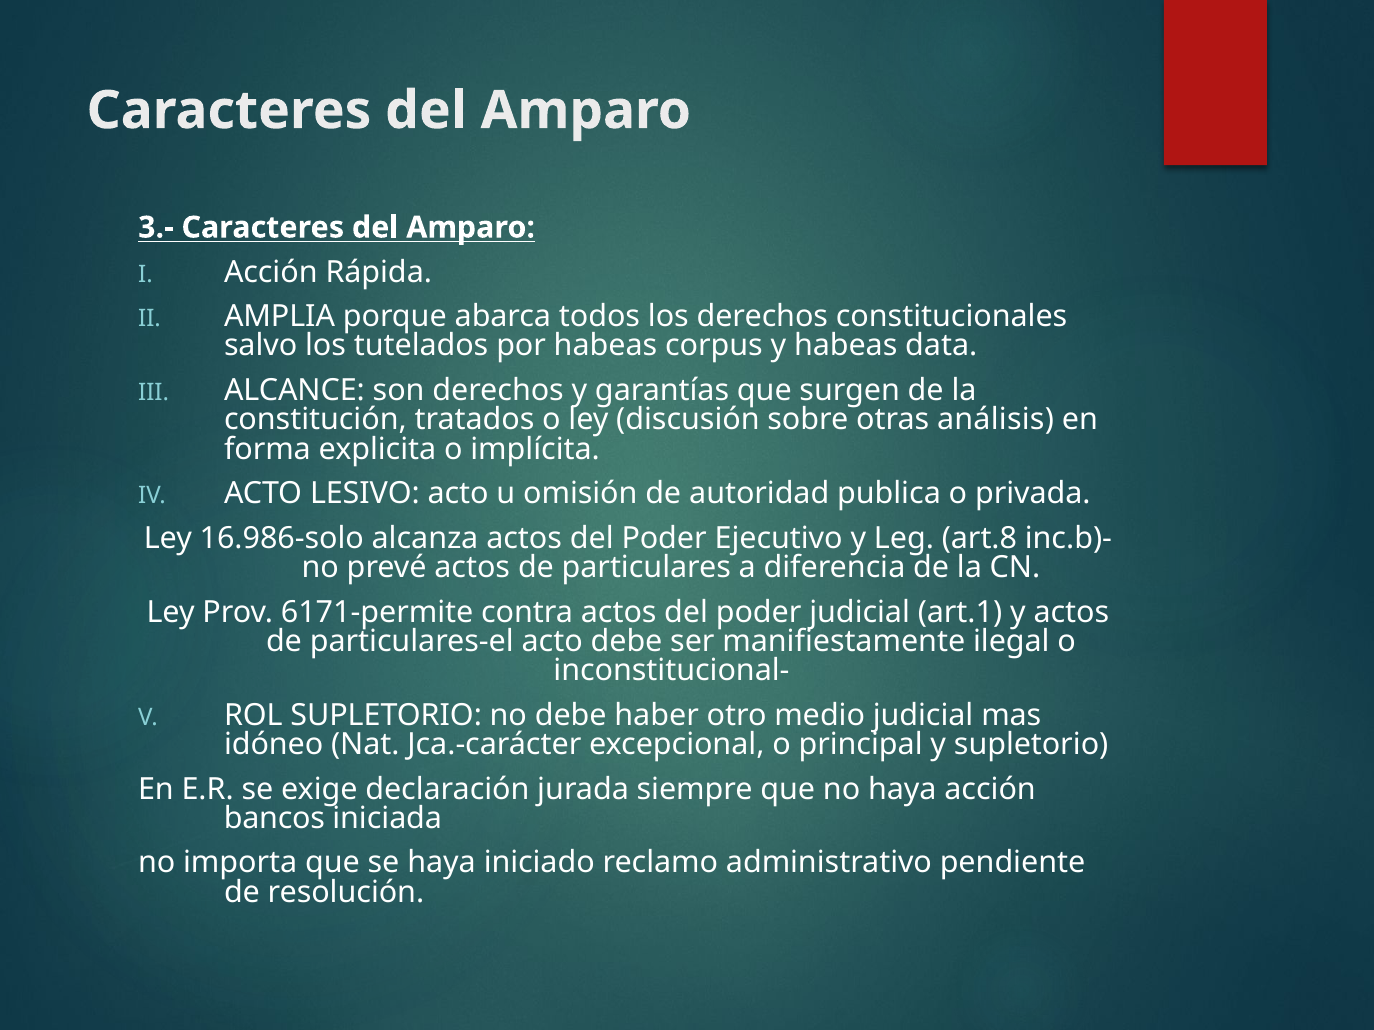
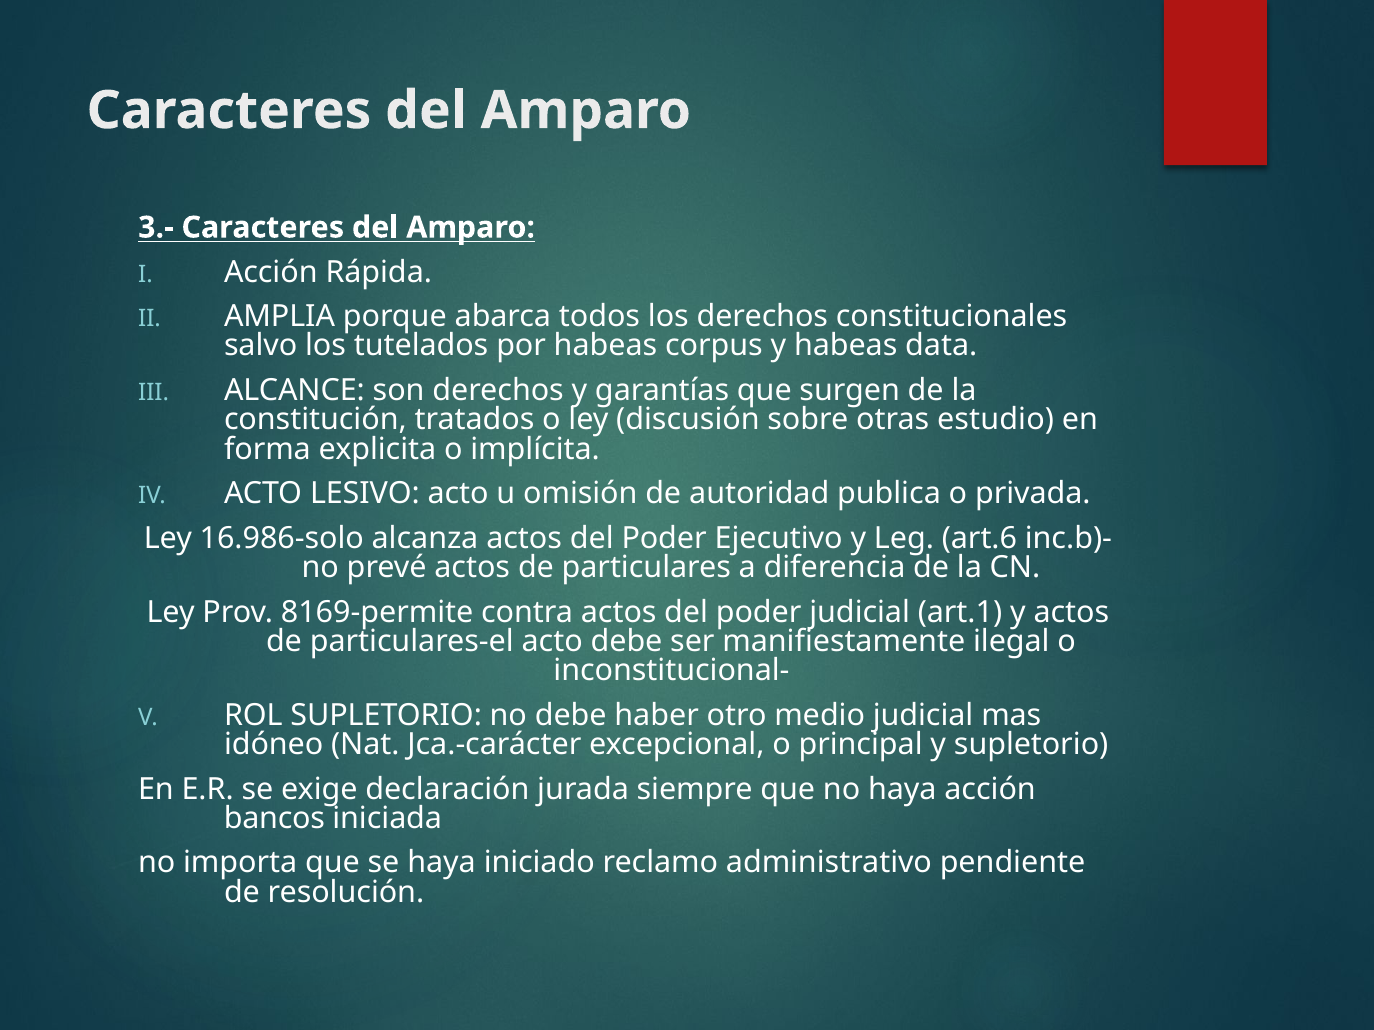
análisis: análisis -> estudio
art.8: art.8 -> art.6
6171-permite: 6171-permite -> 8169-permite
